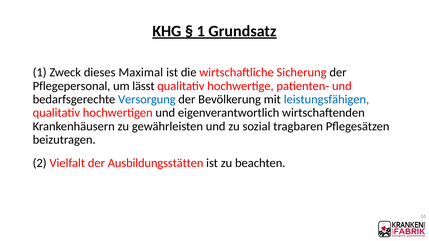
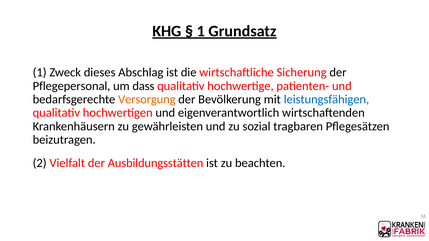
Maximal: Maximal -> Abschlag
lässt: lässt -> dass
Versorgung colour: blue -> orange
